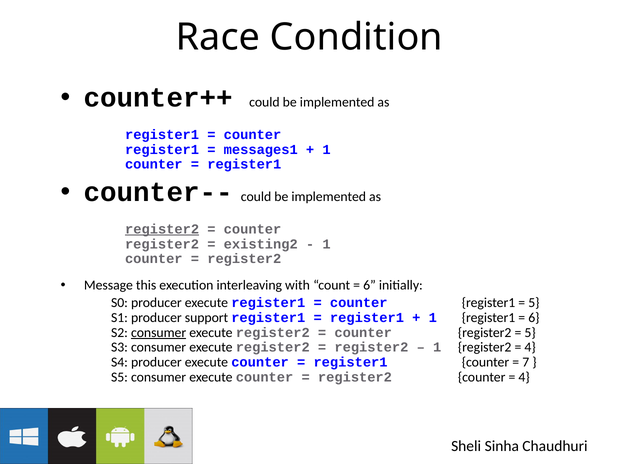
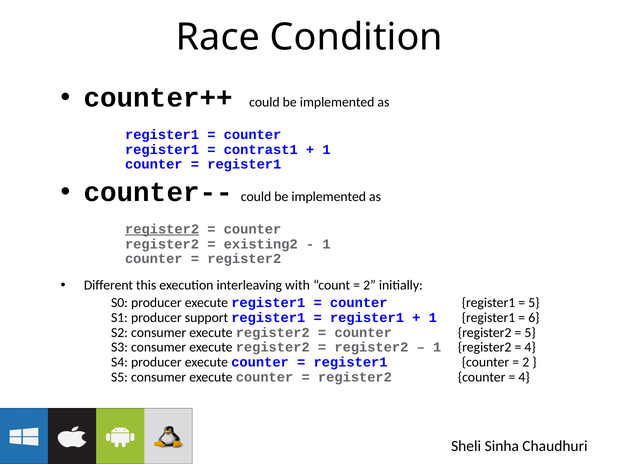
messages1: messages1 -> contrast1
Message: Message -> Different
6 at (370, 285): 6 -> 2
consumer at (159, 333) underline: present -> none
7 at (526, 362): 7 -> 2
